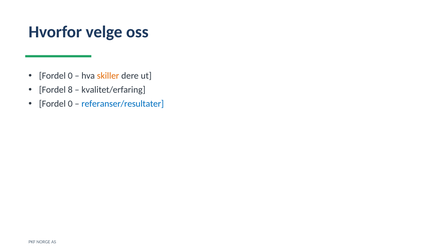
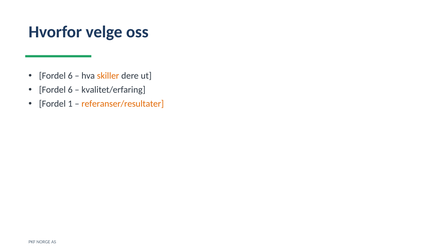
0 at (70, 76): 0 -> 6
8 at (70, 90): 8 -> 6
0 at (70, 104): 0 -> 1
referanser/resultater colour: blue -> orange
